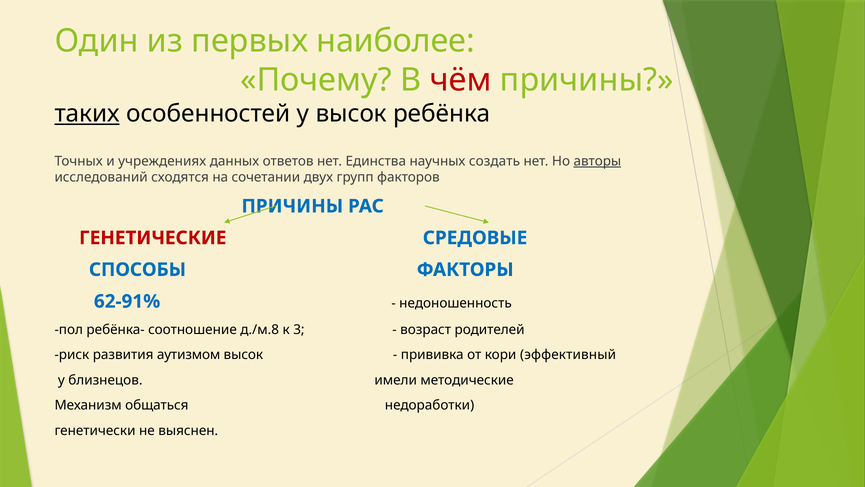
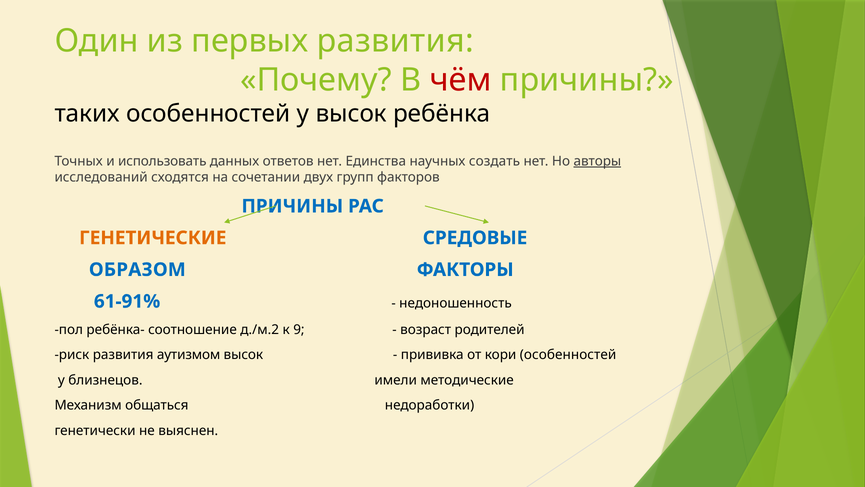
первых наиболее: наиболее -> развития
таких underline: present -> none
учреждениях: учреждениях -> использовать
ГЕНЕТИЧЕСКИЕ colour: red -> orange
СПОСОБЫ: СПОСОБЫ -> ОБРАЗОМ
62-91%: 62-91% -> 61-91%
д./м.8: д./м.8 -> д./м.2
3: 3 -> 9
кори эффективный: эффективный -> особенностей
